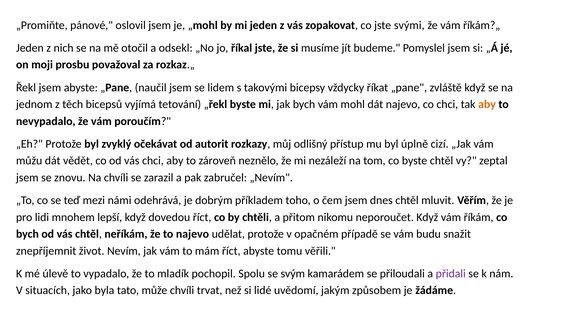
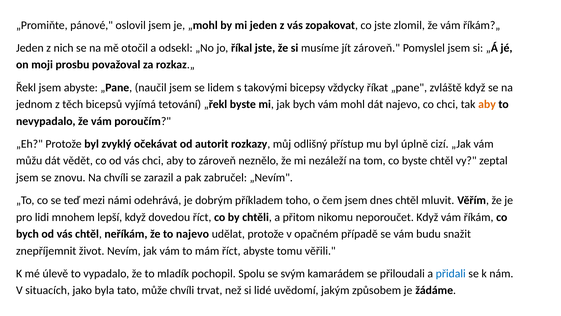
svými: svými -> zlomil
jít budeme: budeme -> zároveň
přidali colour: purple -> blue
